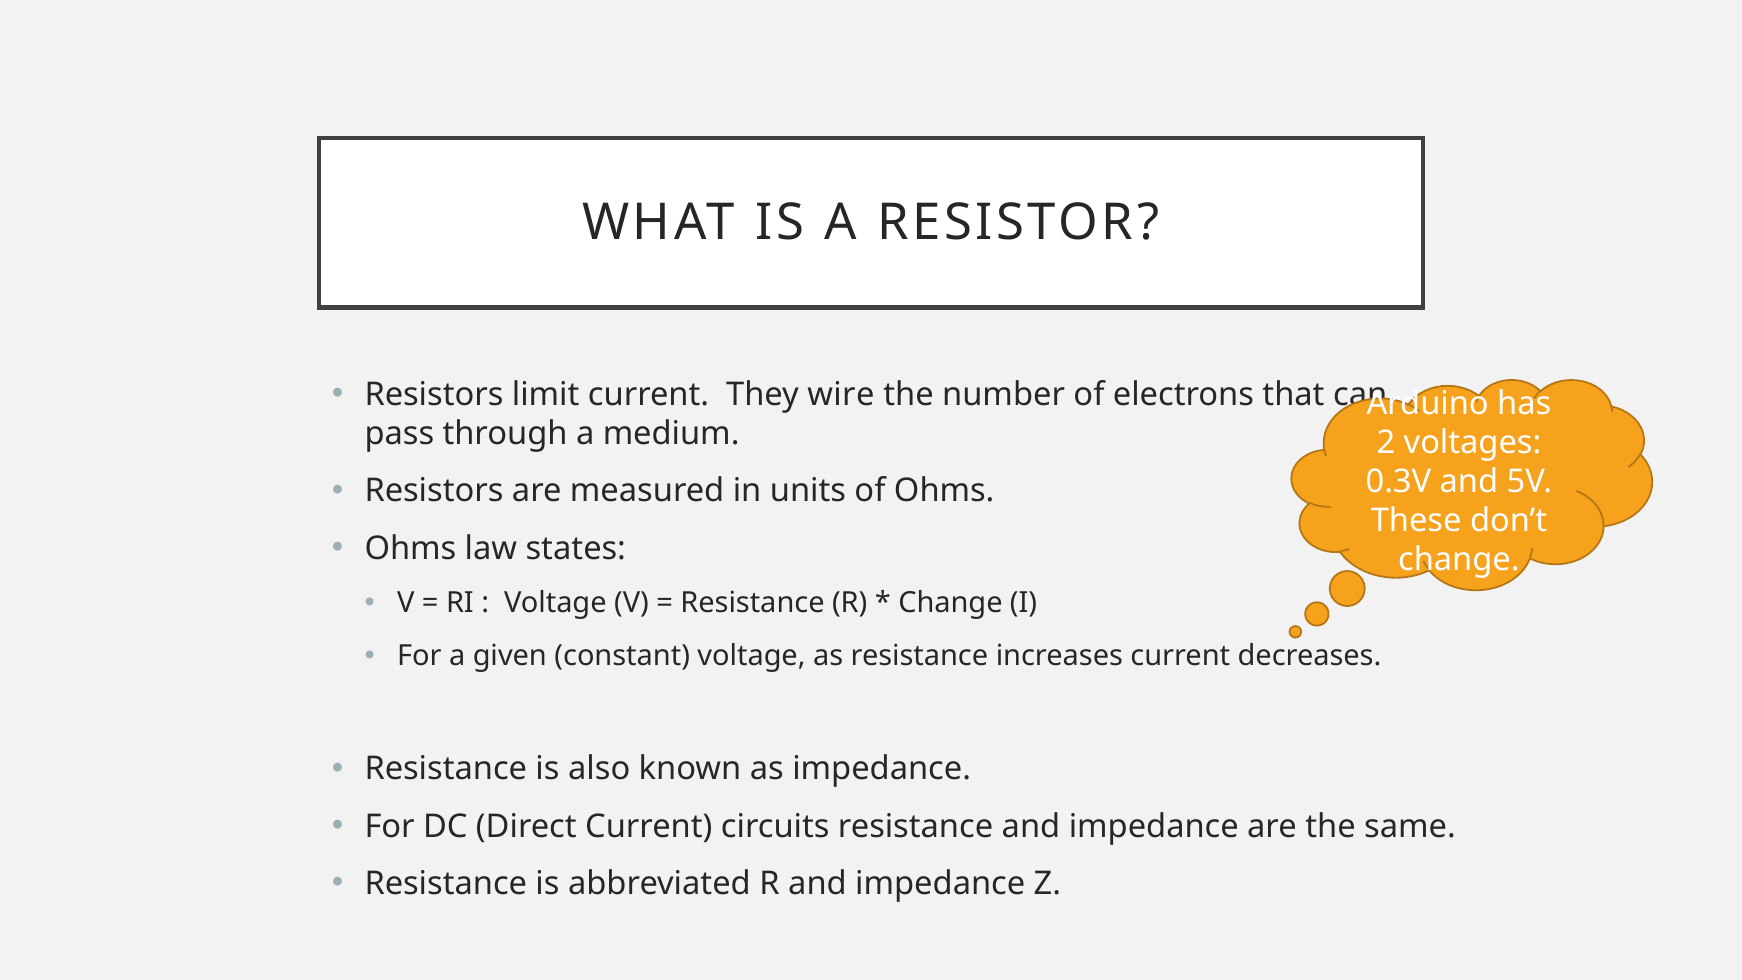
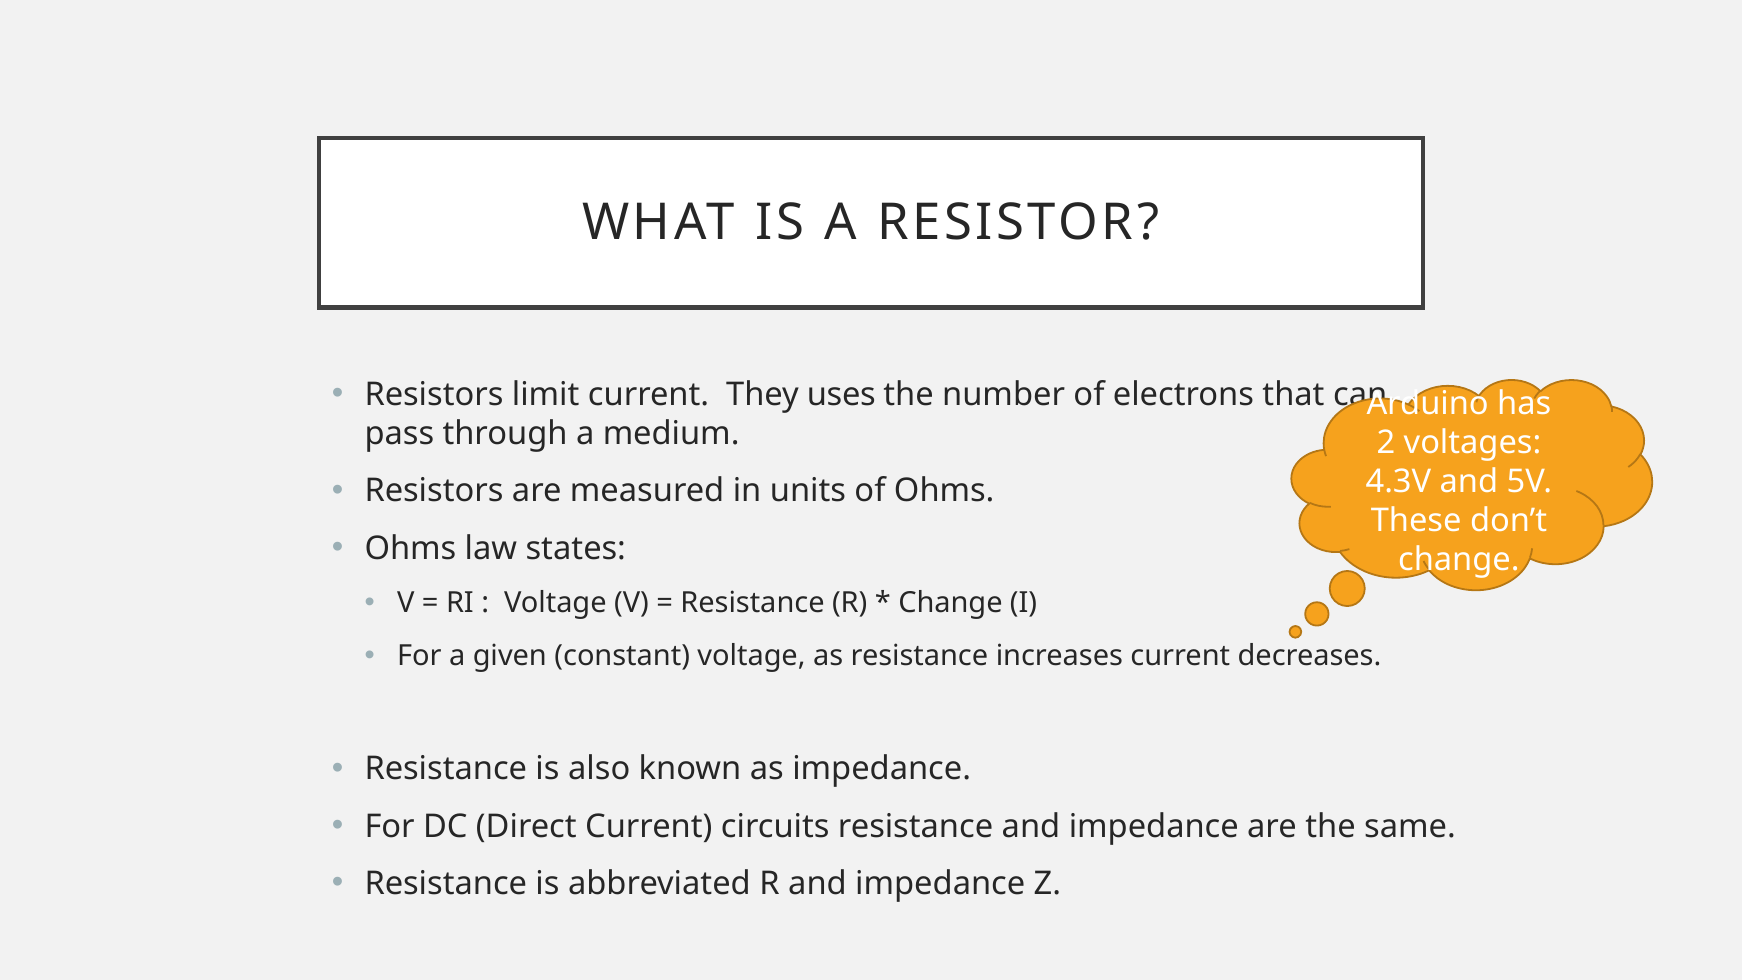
wire: wire -> uses
0.3V: 0.3V -> 4.3V
